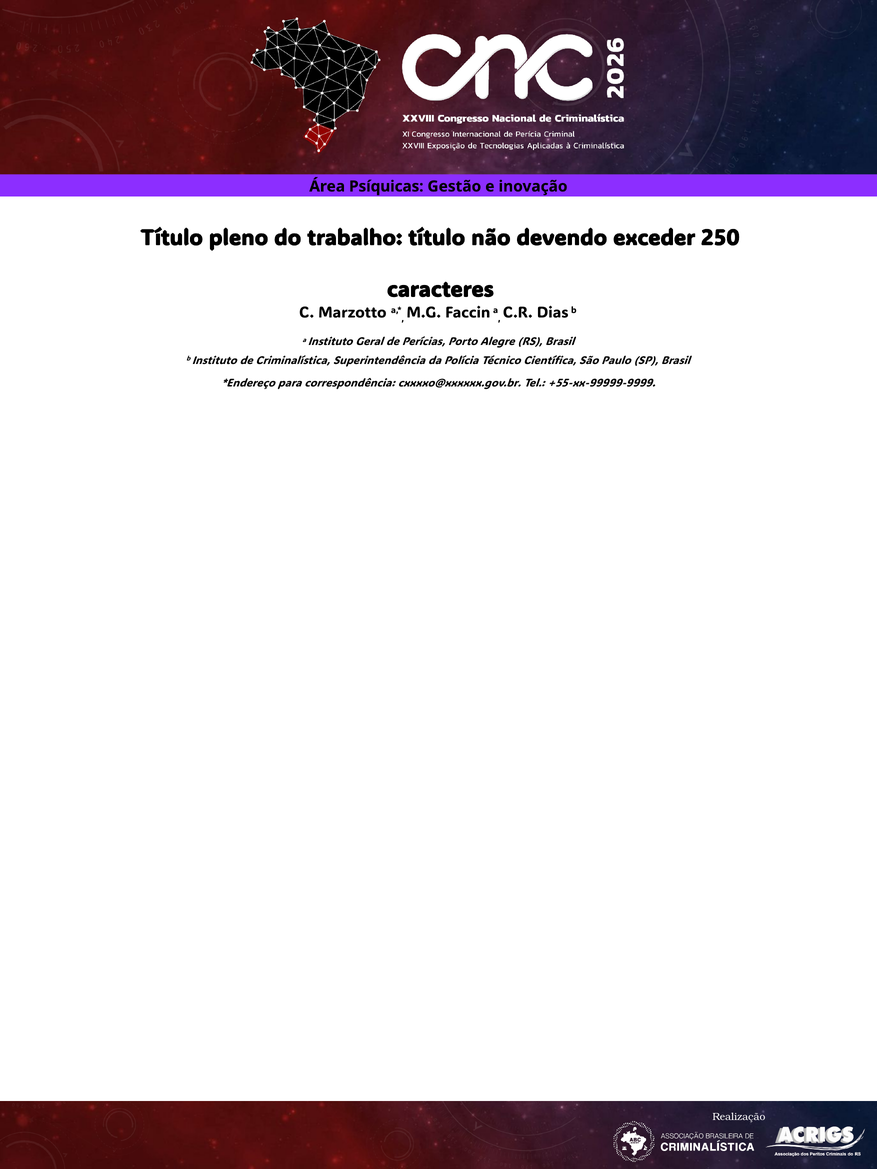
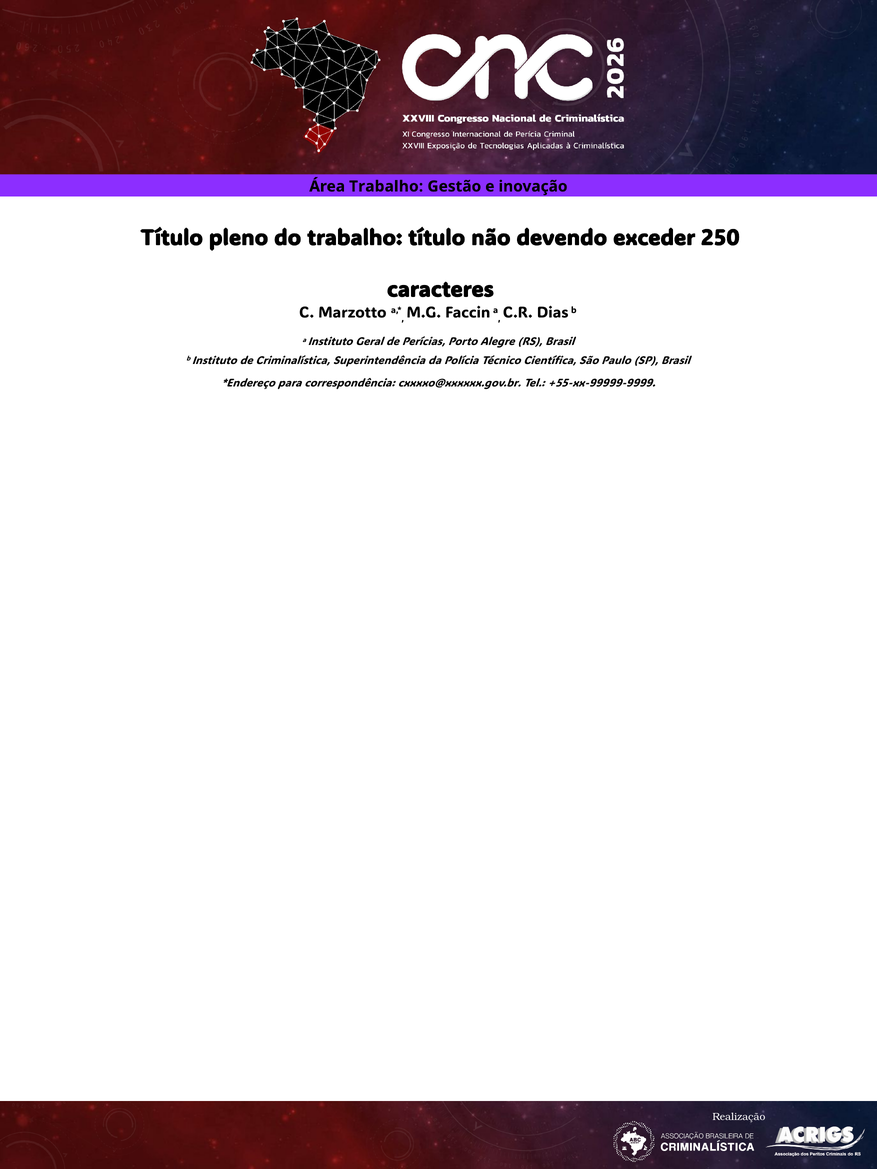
Área Psíquicas: Psíquicas -> Trabalho
